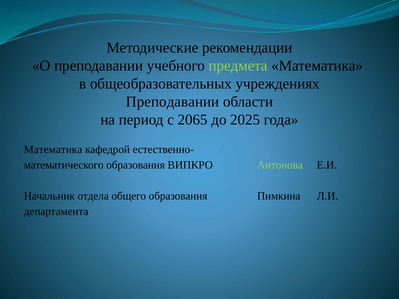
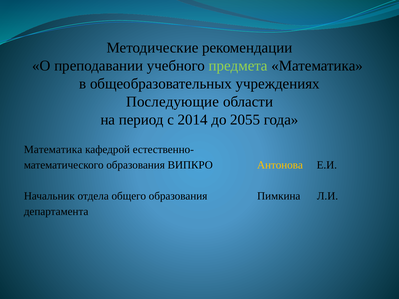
Преподавании at (173, 102): Преподавании -> Последующие
2065: 2065 -> 2014
2025: 2025 -> 2055
Антонова colour: light green -> yellow
